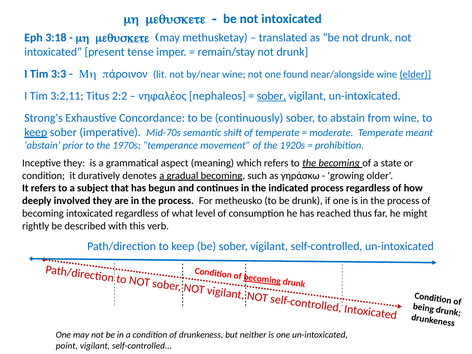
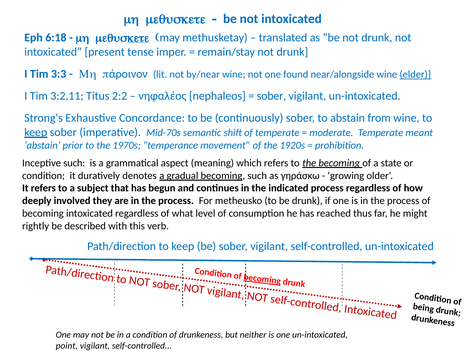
3:18: 3:18 -> 6:18
sober at (271, 96) underline: present -> none
Inceptive they: they -> such
